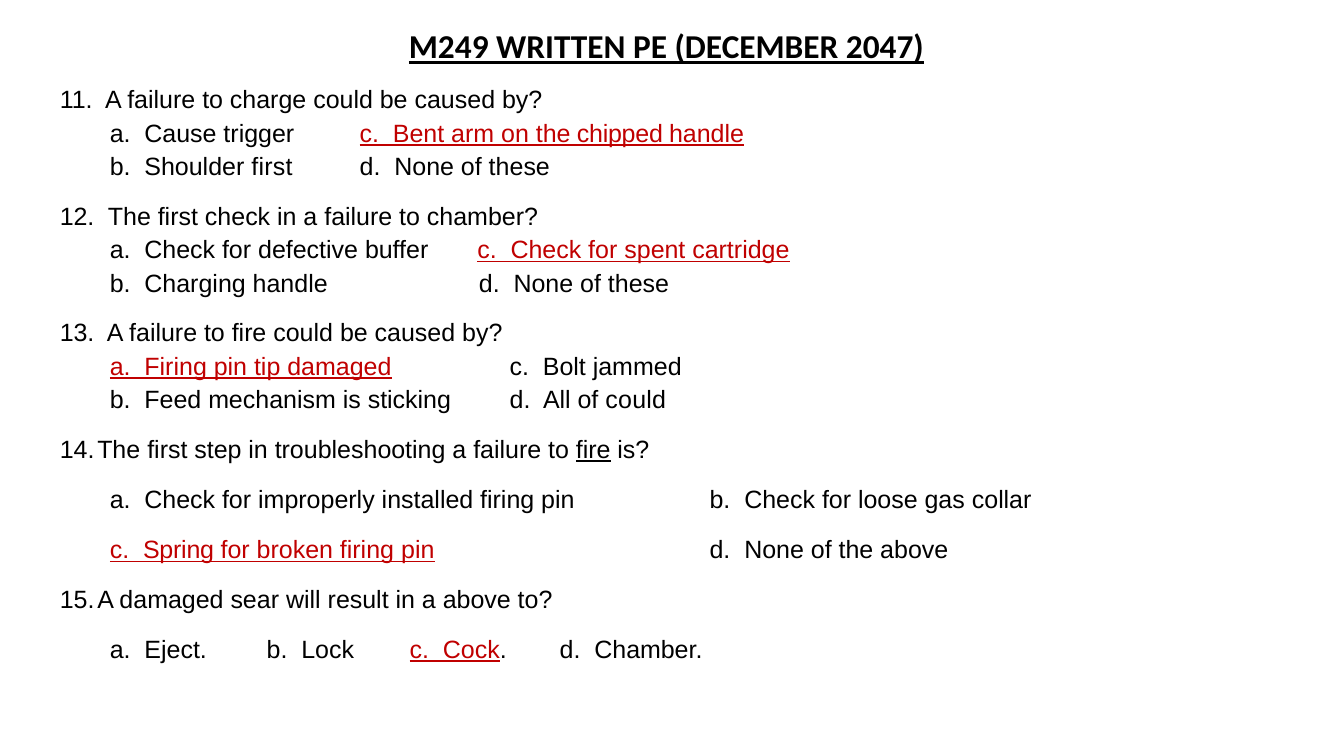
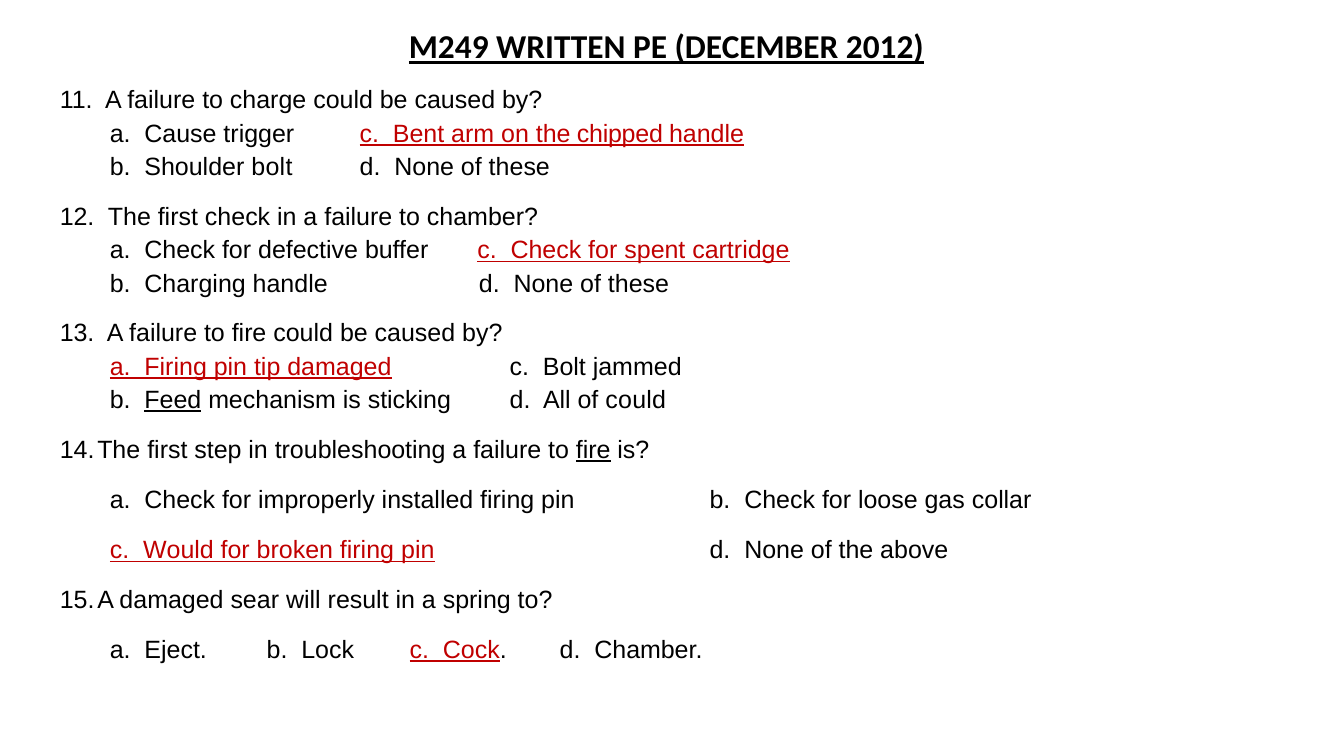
2047: 2047 -> 2012
Shoulder first: first -> bolt
Feed underline: none -> present
Spring: Spring -> Would
a above: above -> spring
